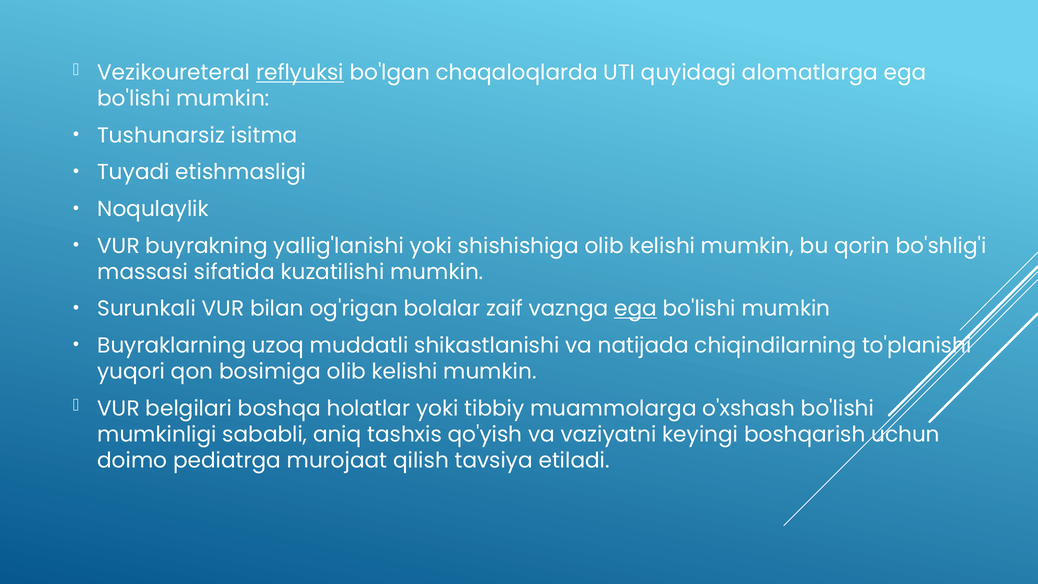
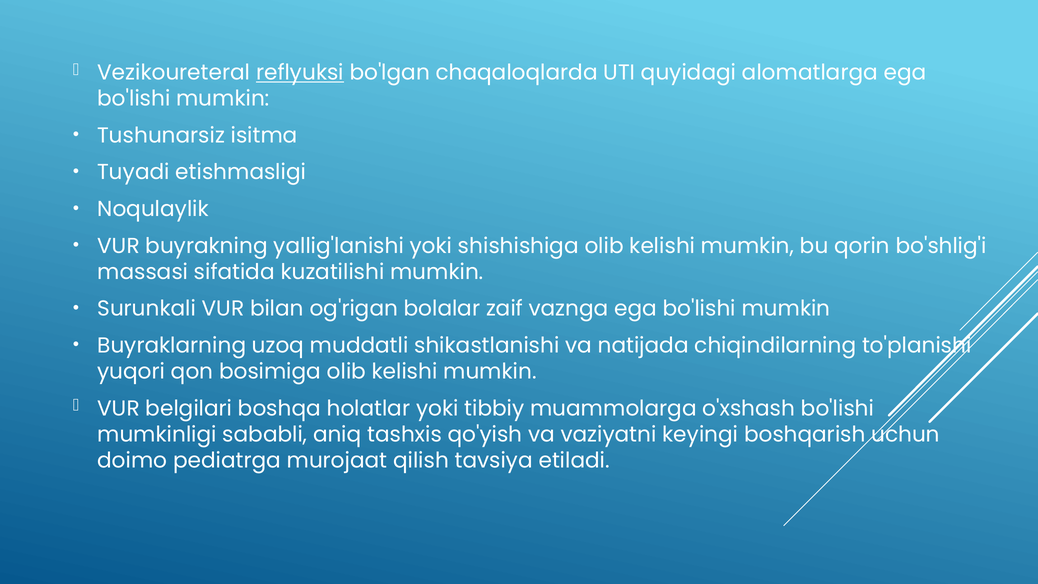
ega at (636, 309) underline: present -> none
